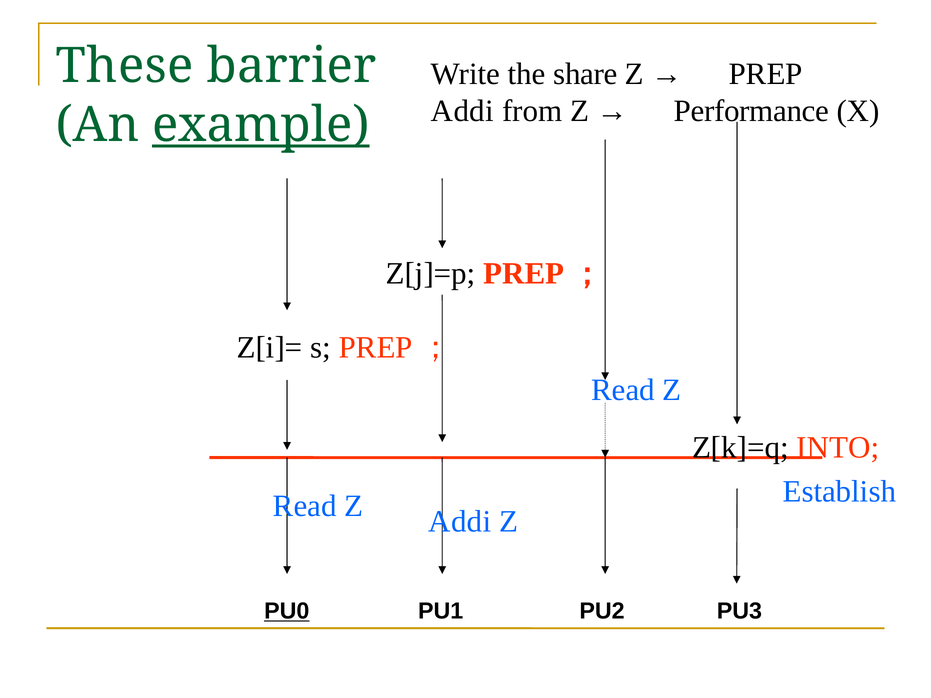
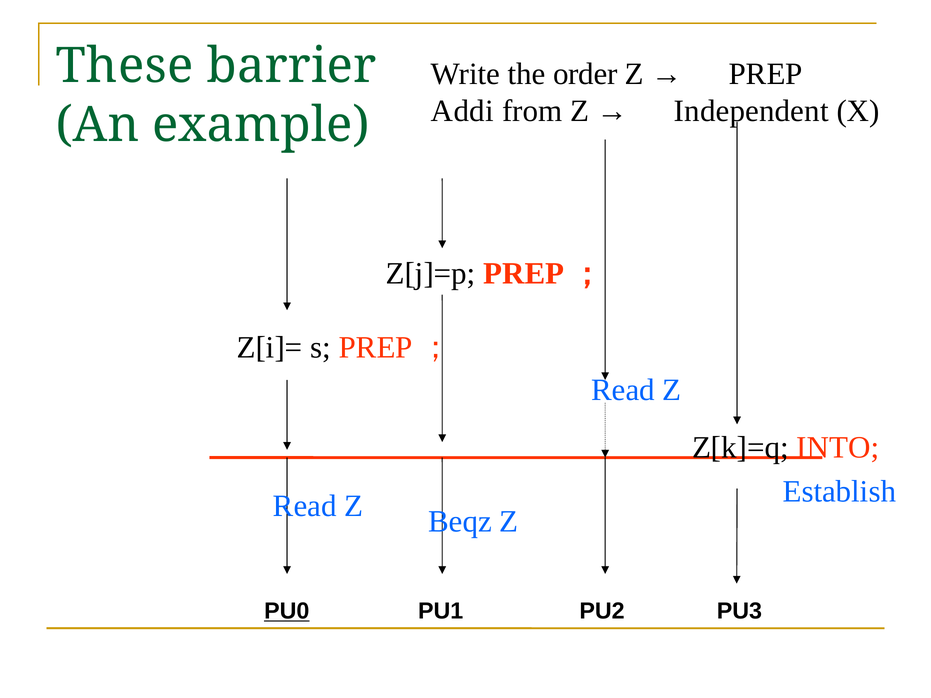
share: share -> order
Performance: Performance -> Independent
example underline: present -> none
Addi at (460, 522): Addi -> Beqz
